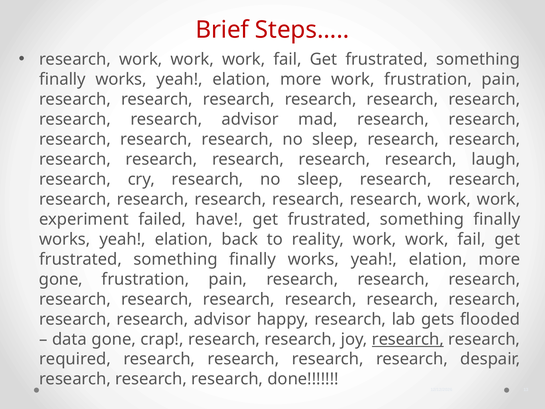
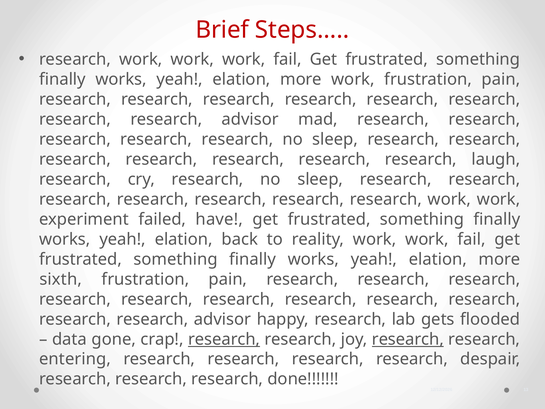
gone at (61, 279): gone -> sixth
research at (224, 339) underline: none -> present
required: required -> entering
